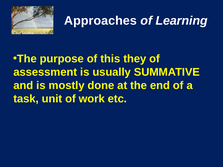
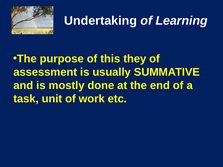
Approaches: Approaches -> Undertaking
